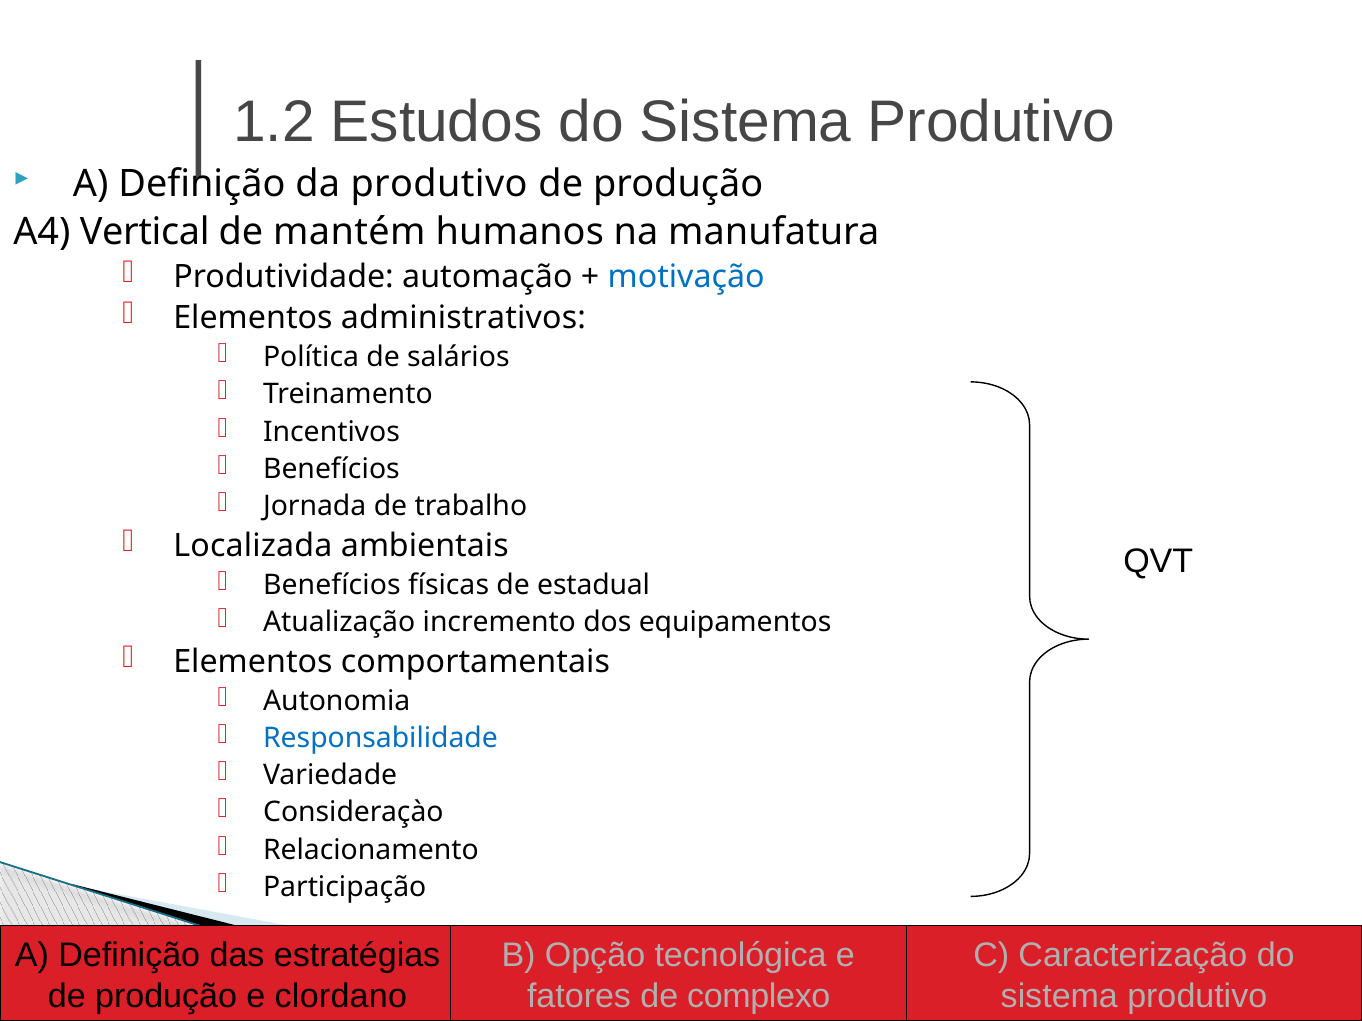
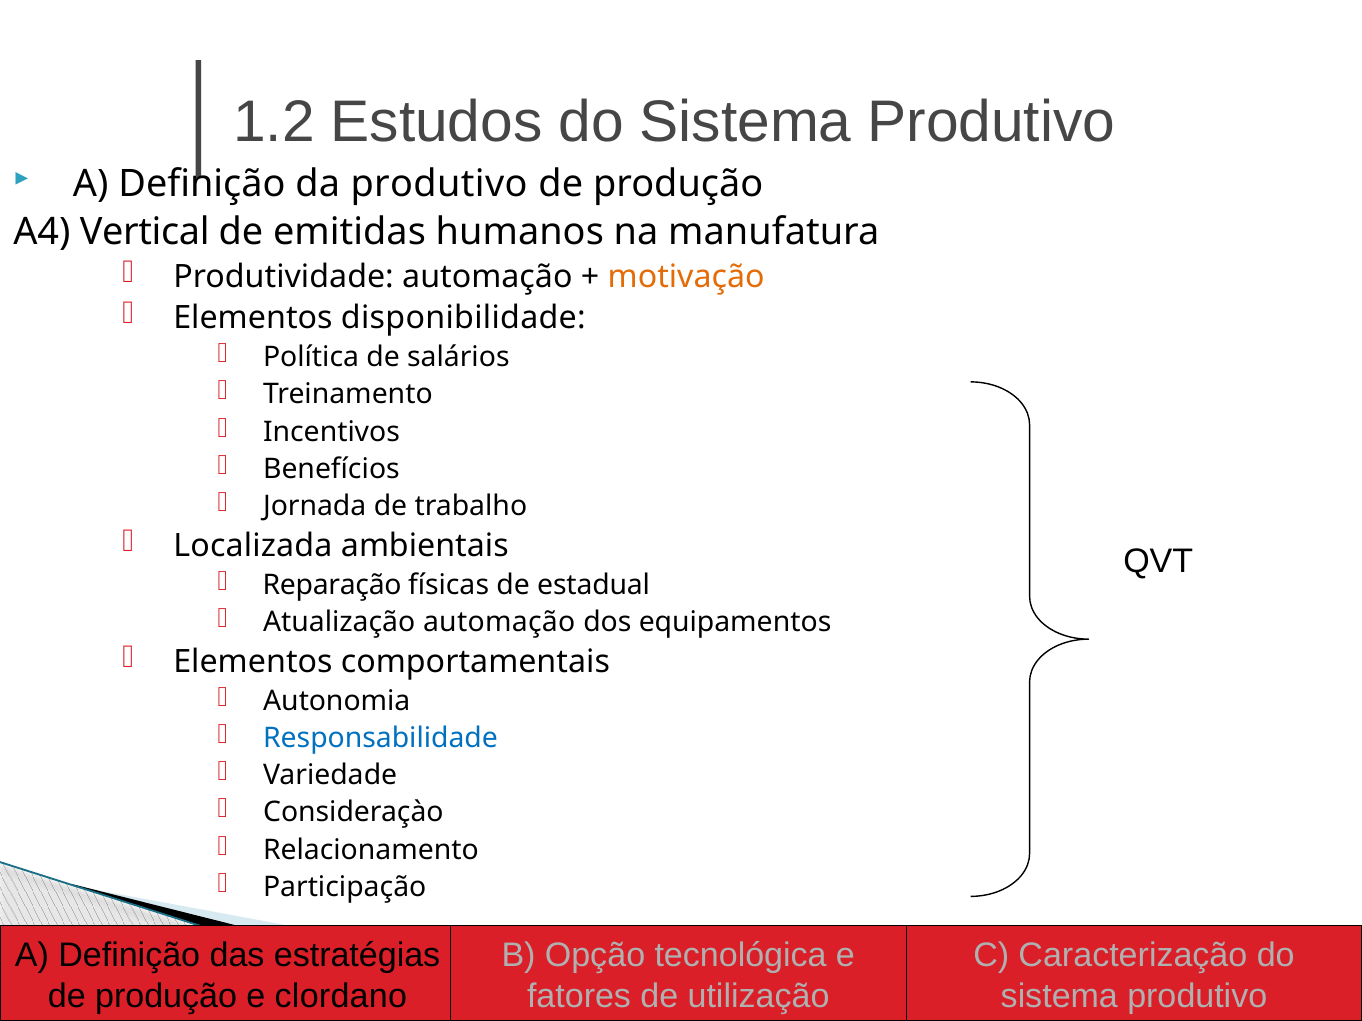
mantém: mantém -> emitidas
motivação colour: blue -> orange
administrativos: administrativos -> disponibilidade
Benefícios at (332, 585): Benefícios -> Reparação
Atualização incremento: incremento -> automação
complexo: complexo -> utilização
